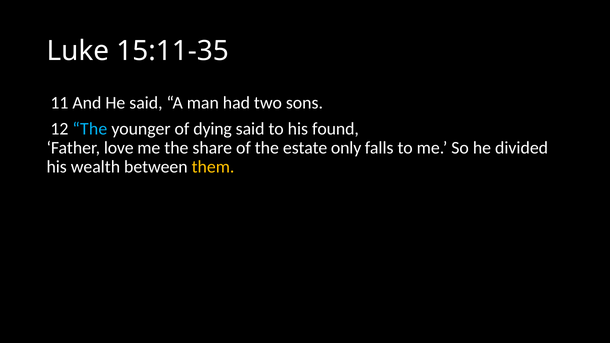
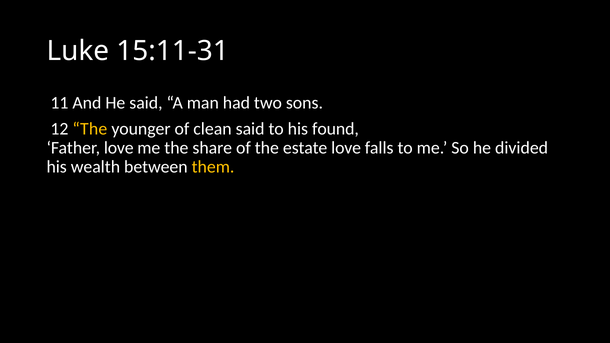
15:11-35: 15:11-35 -> 15:11-31
The at (90, 129) colour: light blue -> yellow
dying: dying -> clean
estate only: only -> love
